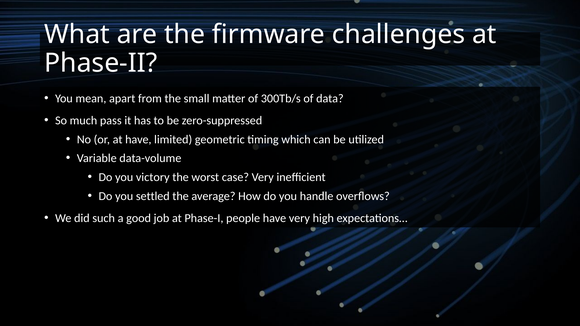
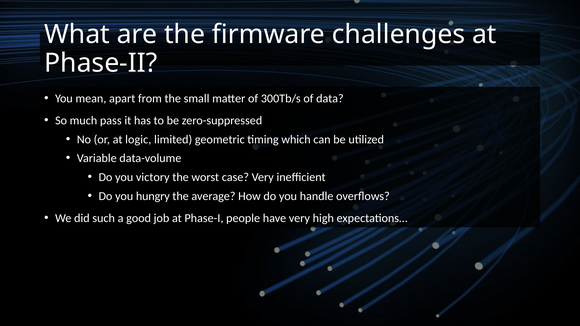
at have: have -> logic
settled: settled -> hungry
